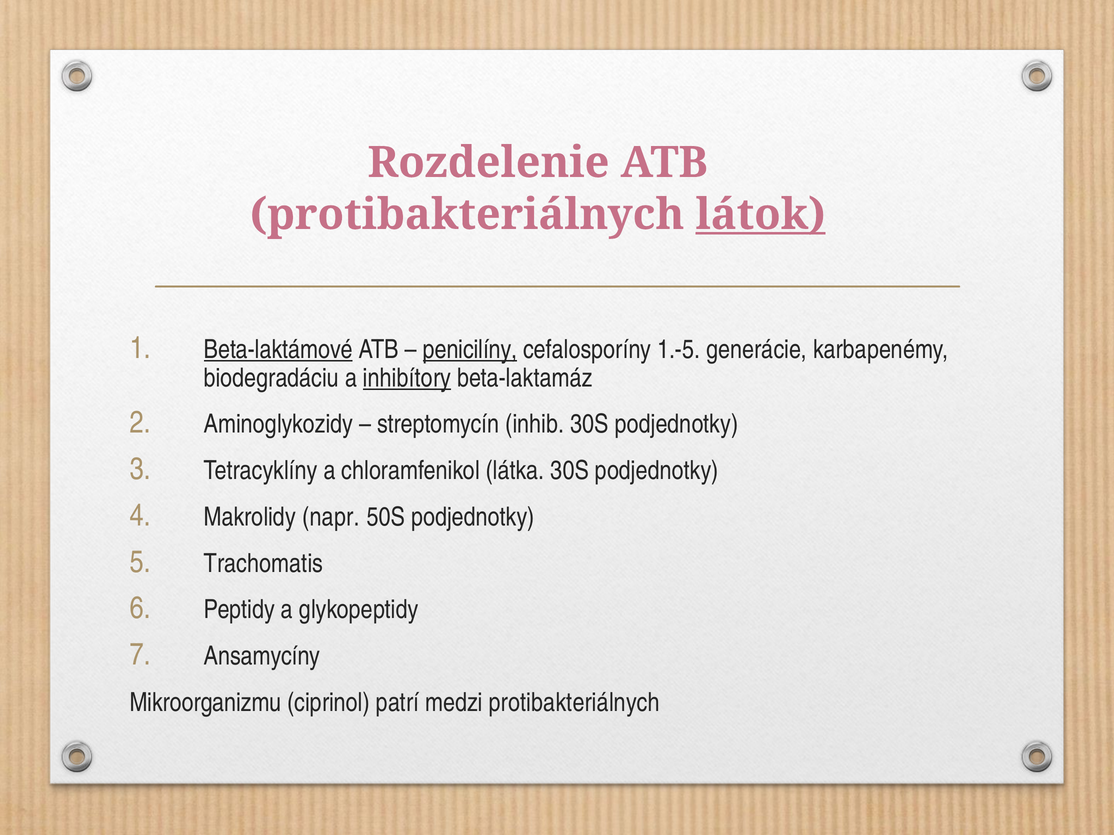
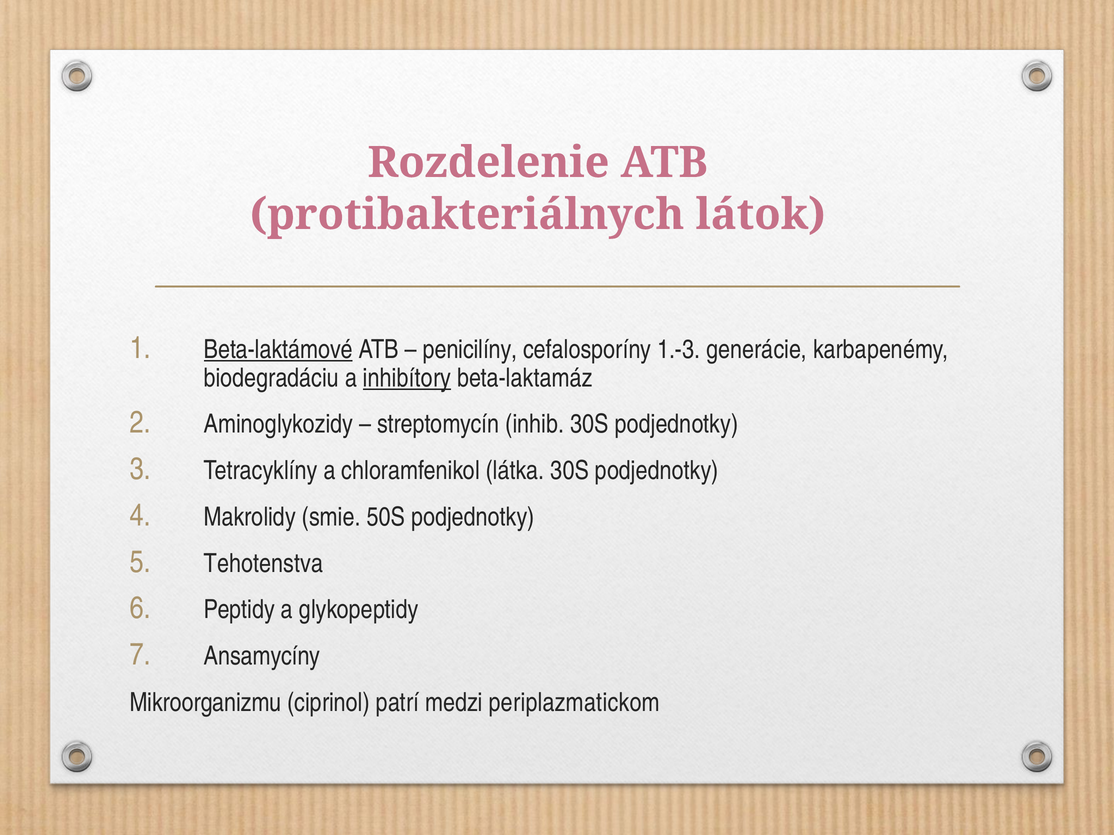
látok underline: present -> none
penicilíny underline: present -> none
1.-5: 1.-5 -> 1.-3
napr: napr -> smie
Trachomatis: Trachomatis -> Tehotenstva
medzi protibakteriálnych: protibakteriálnych -> periplazmatickom
